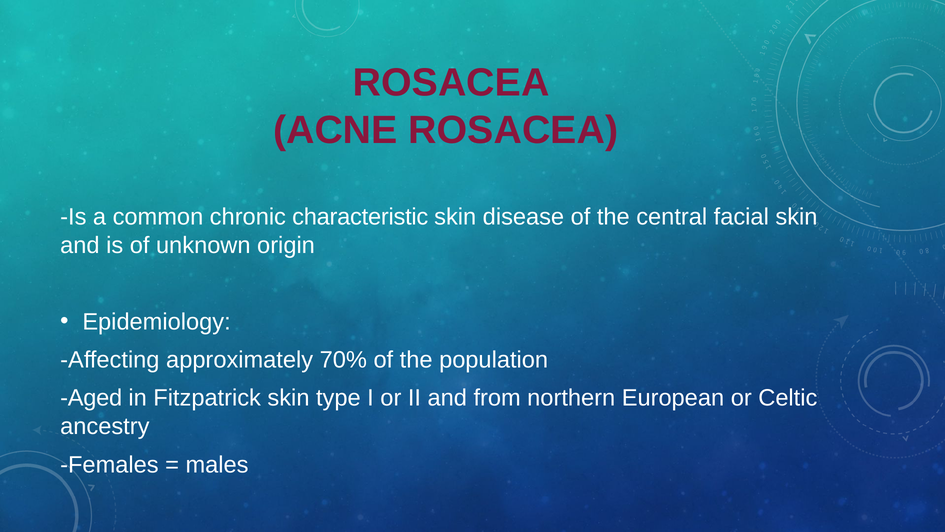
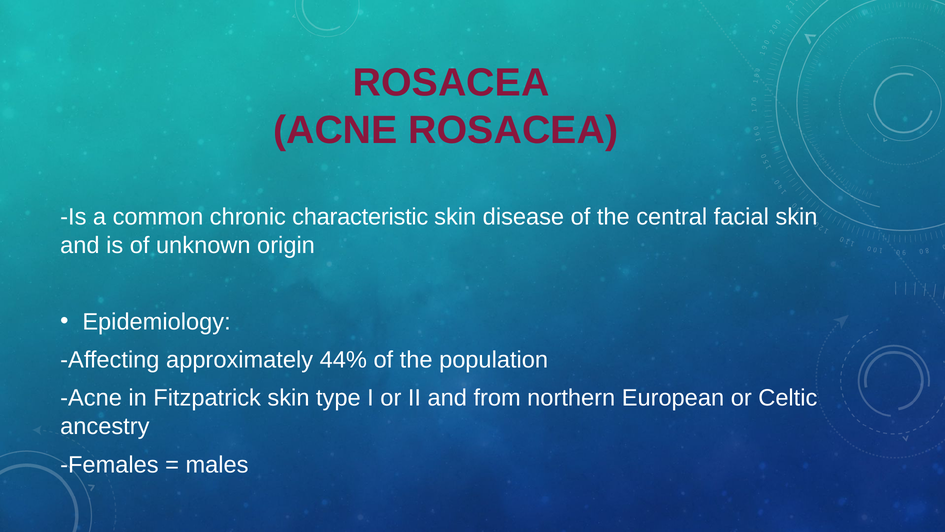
70%: 70% -> 44%
Aged at (91, 398): Aged -> Acne
